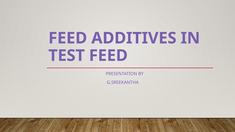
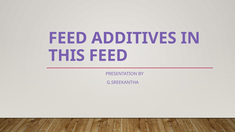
TEST: TEST -> THIS
